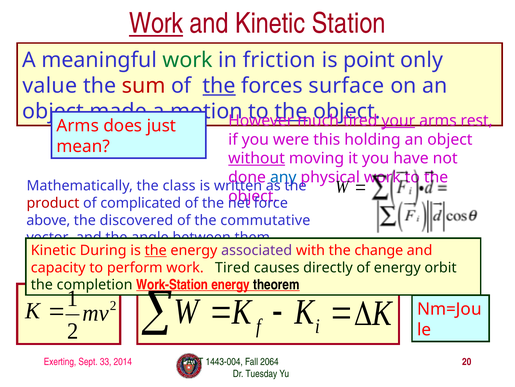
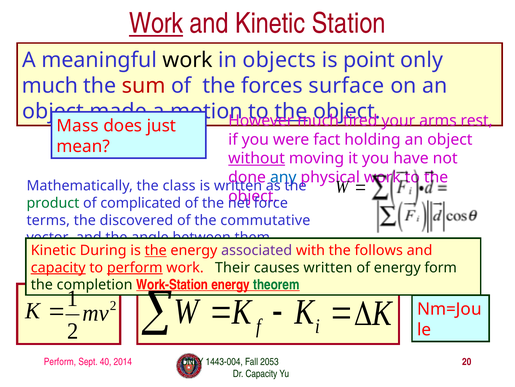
work at (188, 60) colour: green -> black
friction: friction -> objects
value at (50, 86): value -> much
the at (219, 86) underline: present -> none
your underline: present -> none
Arms at (78, 126): Arms -> Mass
this: this -> fact
product colour: red -> green
above: above -> terms
change: change -> follows
capacity at (58, 267) underline: none -> present
perform at (135, 267) underline: none -> present
work Tired: Tired -> Their
causes directly: directly -> written
orbit: orbit -> form
theorem colour: black -> green
Exerting at (60, 361): Exerting -> Perform
33: 33 -> 40
2014 FACT: FACT -> ONLY
2064: 2064 -> 2053
Dr Tuesday: Tuesday -> Capacity
